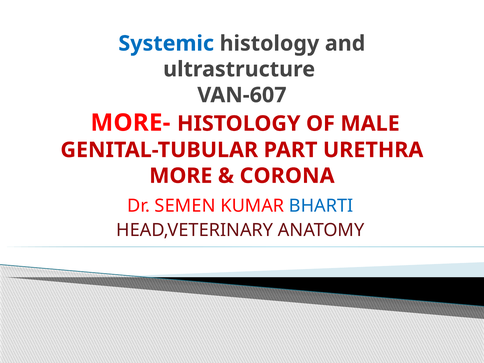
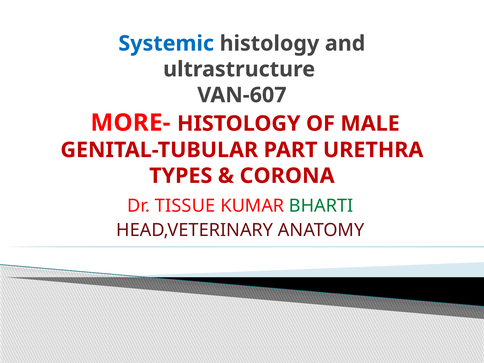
MORE: MORE -> TYPES
SEMEN: SEMEN -> TISSUE
BHARTI colour: blue -> green
